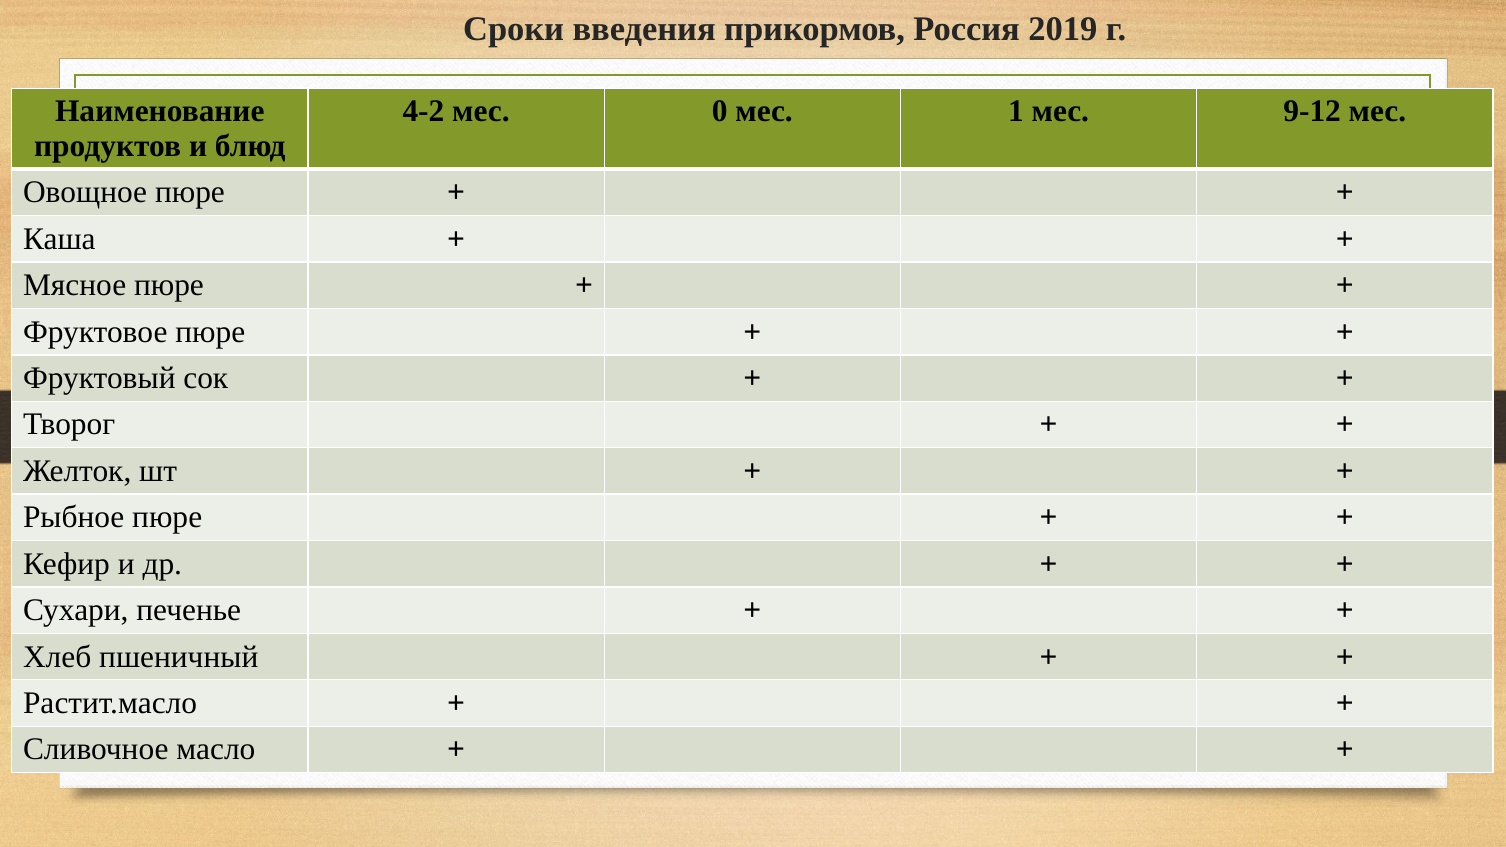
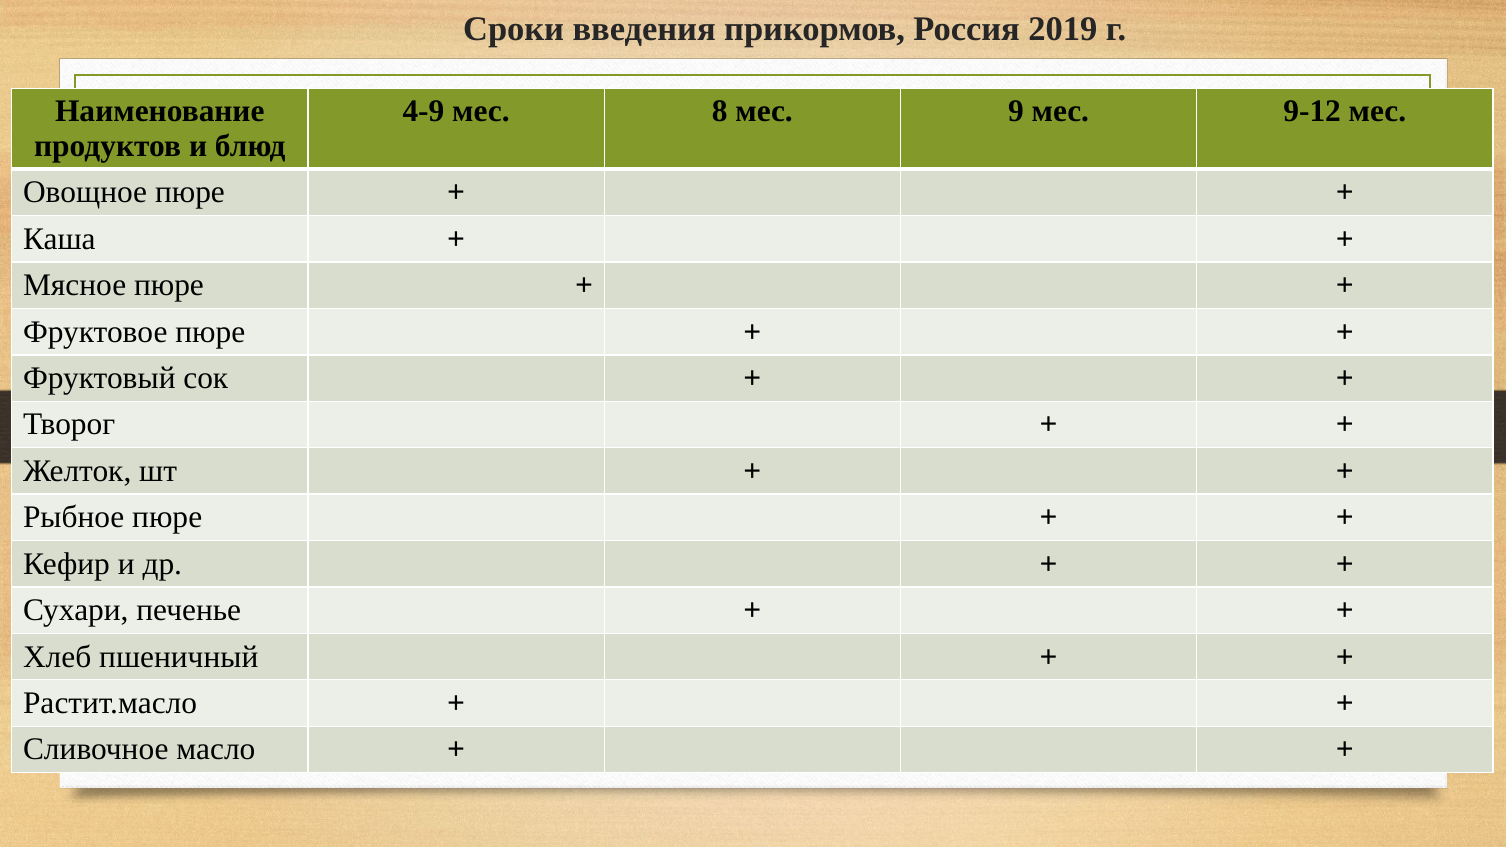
4-2: 4-2 -> 4-9
0: 0 -> 8
1: 1 -> 9
